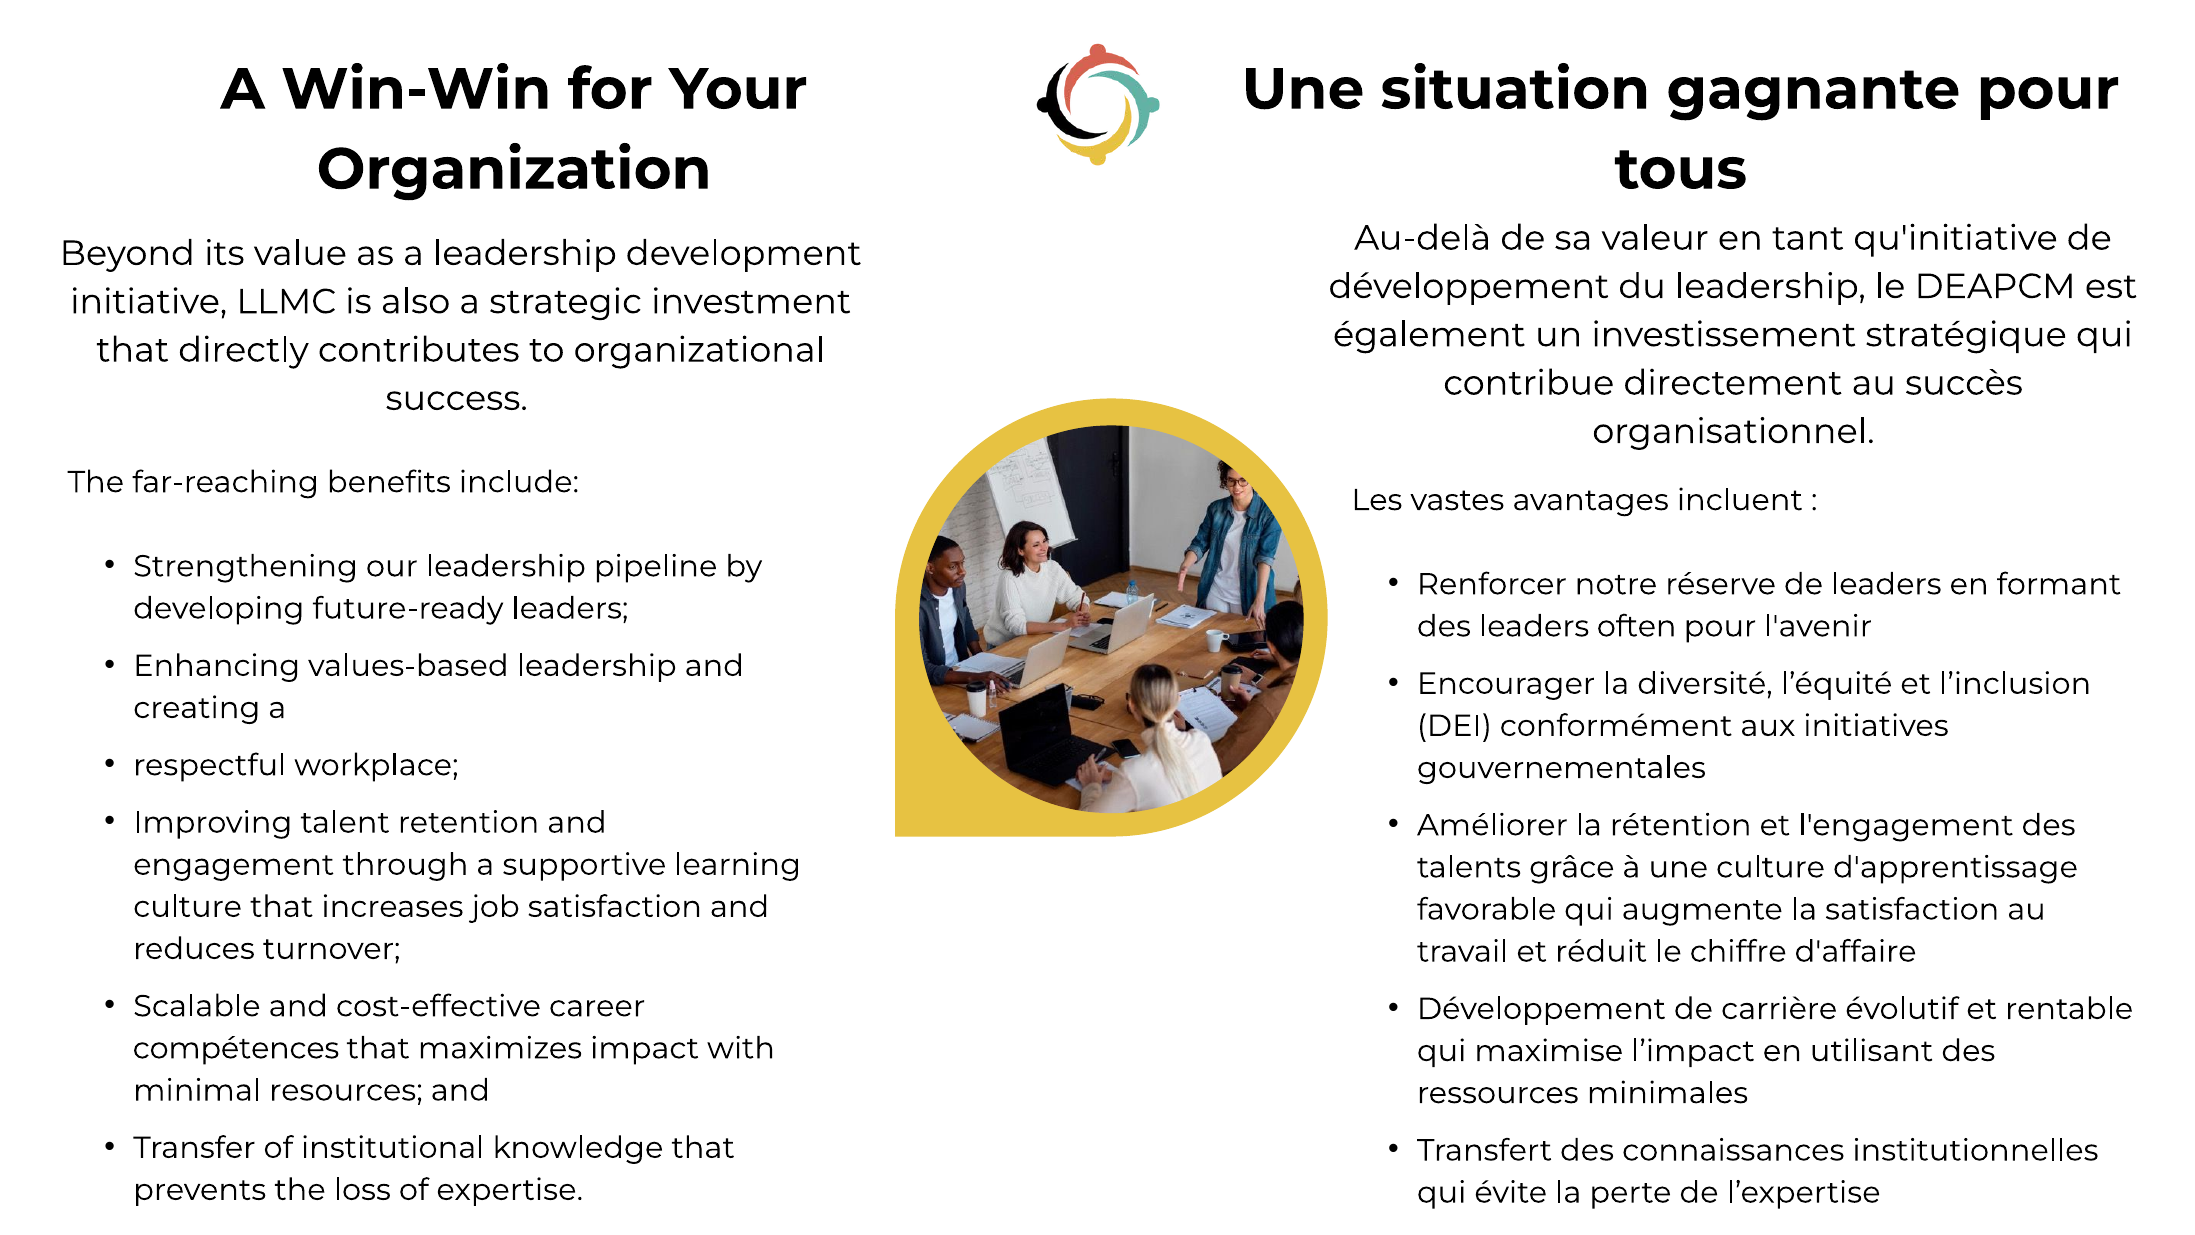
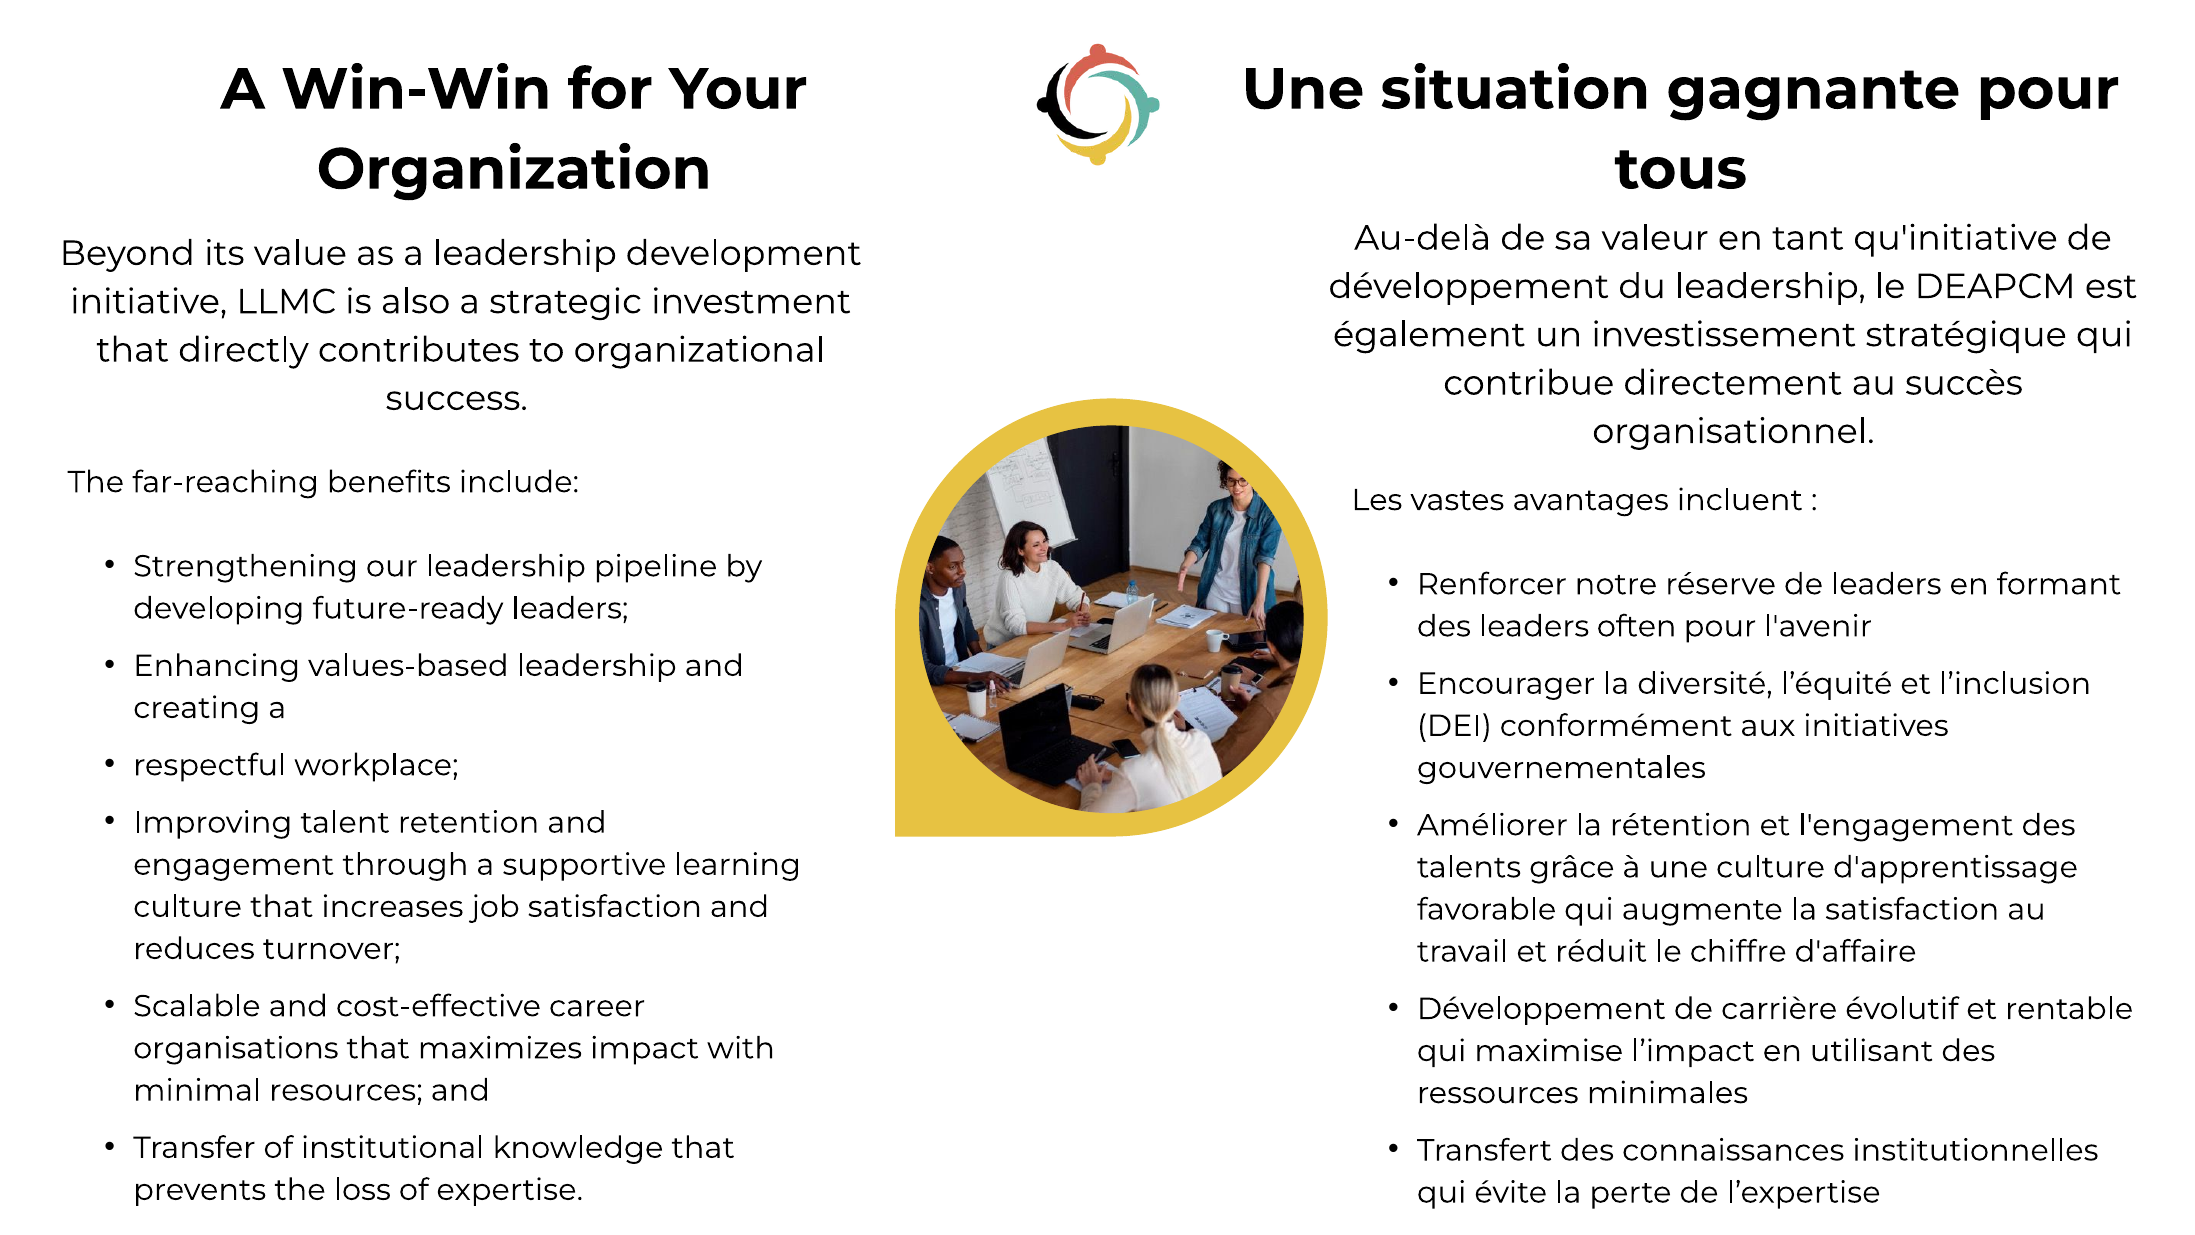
compétences: compétences -> organisations
